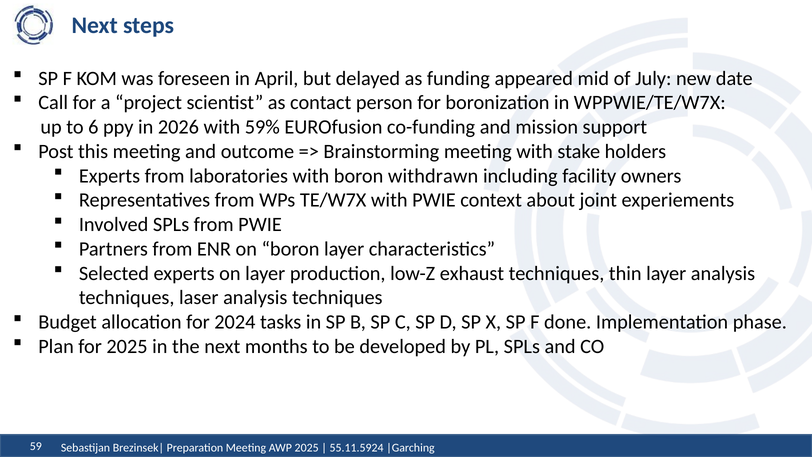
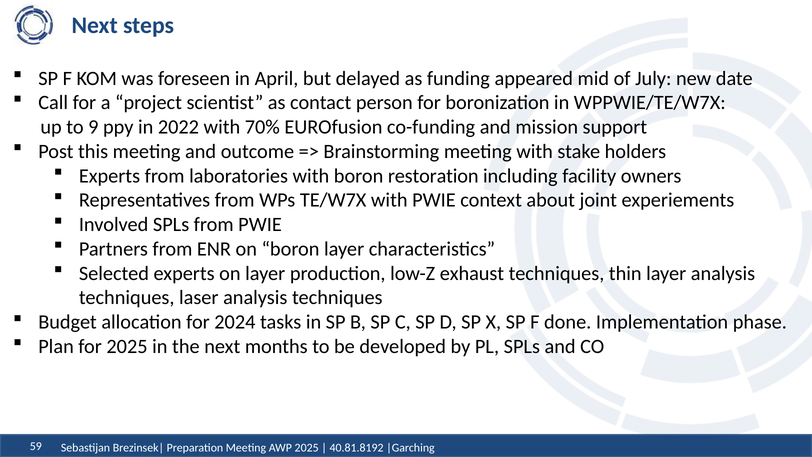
6: 6 -> 9
2026: 2026 -> 2022
59%: 59% -> 70%
withdrawn: withdrawn -> restoration
55.11.5924: 55.11.5924 -> 40.81.8192
